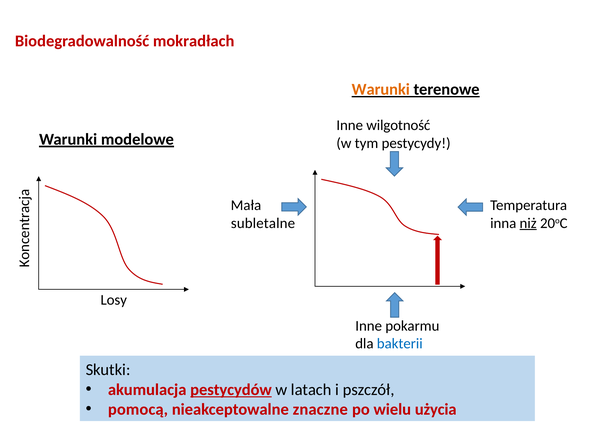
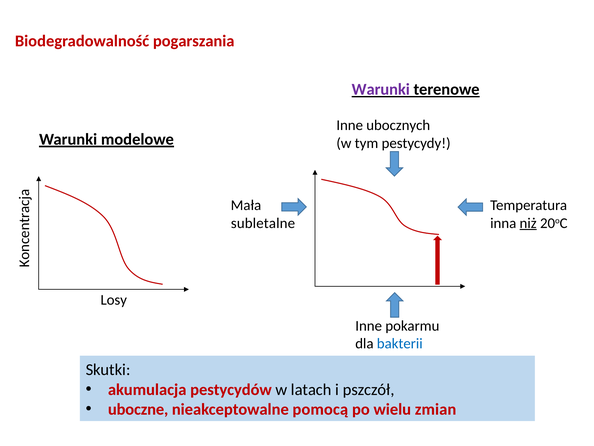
mokradłach: mokradłach -> pogarszania
Warunki at (381, 89) colour: orange -> purple
wilgotność: wilgotność -> ubocznych
pestycydów underline: present -> none
pomocą: pomocą -> uboczne
znaczne: znaczne -> pomocą
użycia: użycia -> zmian
